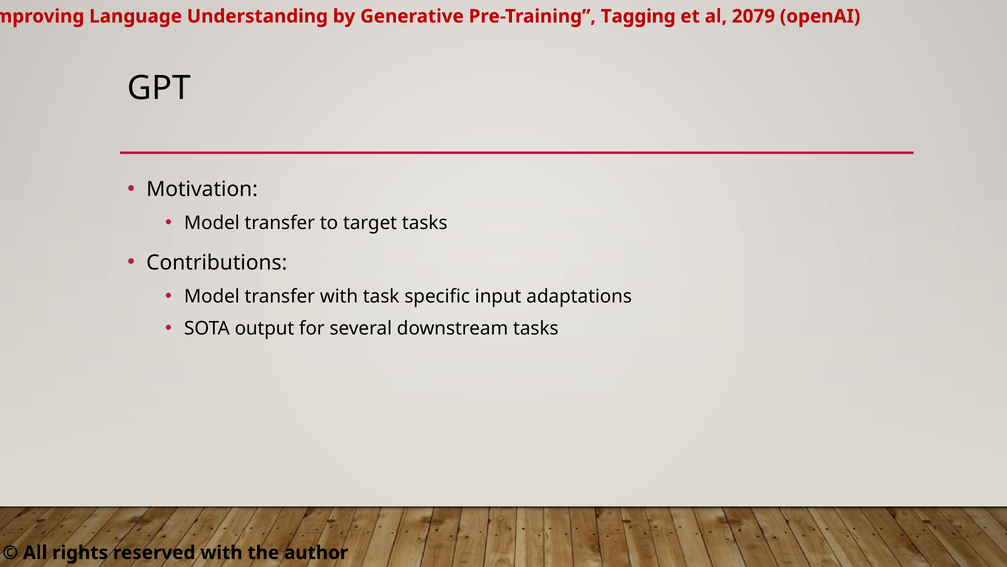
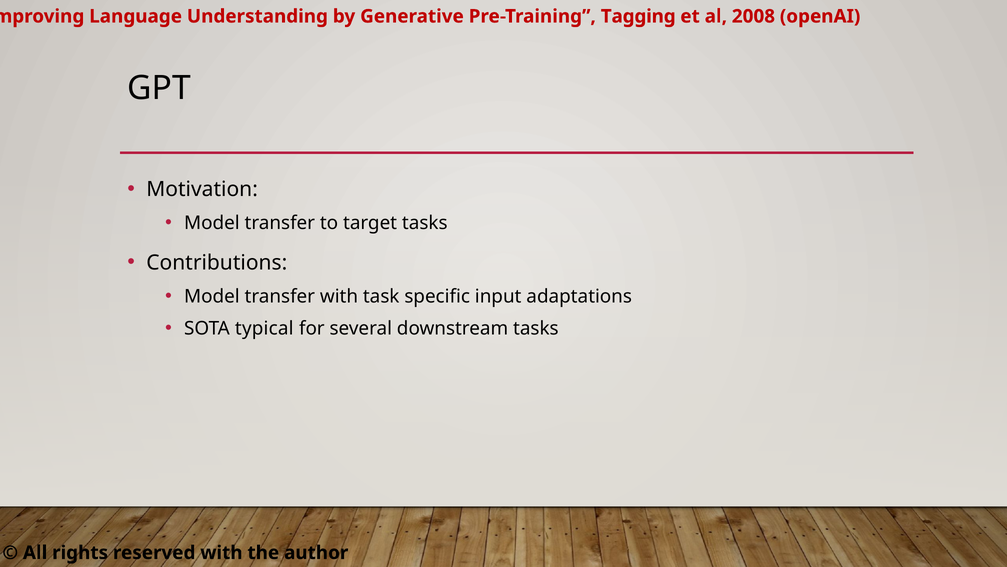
2079: 2079 -> 2008
output: output -> typical
